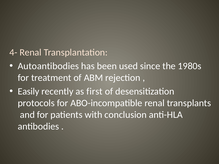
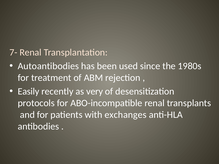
4-: 4- -> 7-
first: first -> very
conclusion: conclusion -> exchanges
